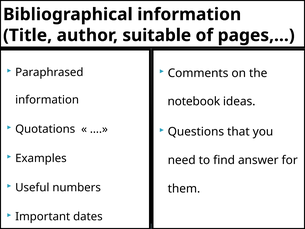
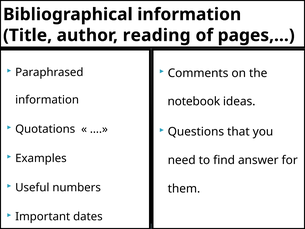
suitable: suitable -> reading
